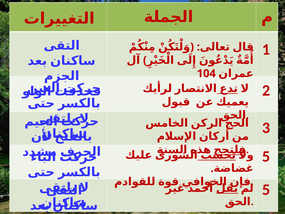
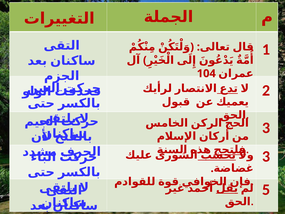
5 at (266, 156): 5 -> 3
